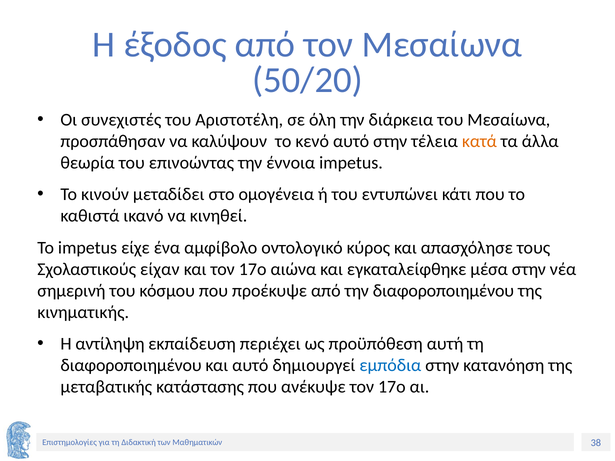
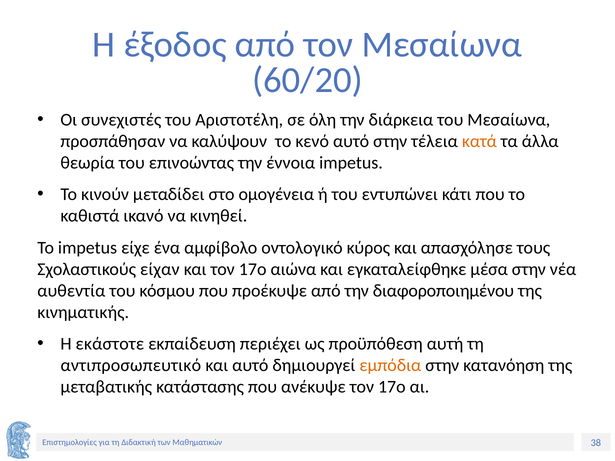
50/20: 50/20 -> 60/20
σημερινή: σημερινή -> αυθεντία
αντίληψη: αντίληψη -> εκάστοτε
διαφοροποιημένου at (131, 366): διαφοροποιημένου -> αντιπροσωπευτικό
εμπόδια colour: blue -> orange
